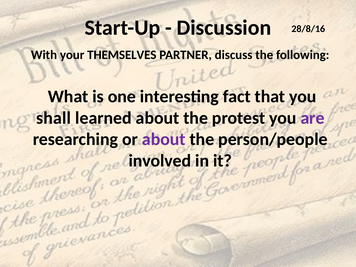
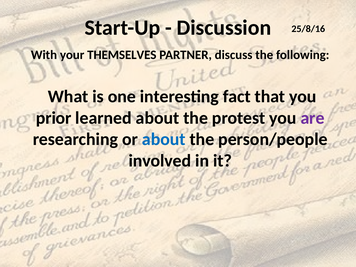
28/8/16: 28/8/16 -> 25/8/16
shall: shall -> prior
about at (164, 139) colour: purple -> blue
